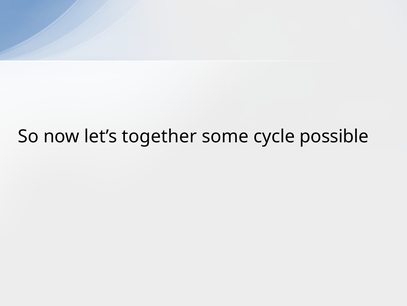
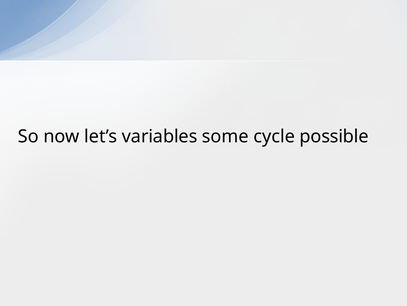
together: together -> variables
